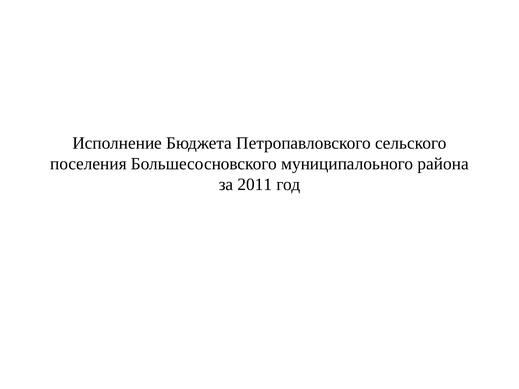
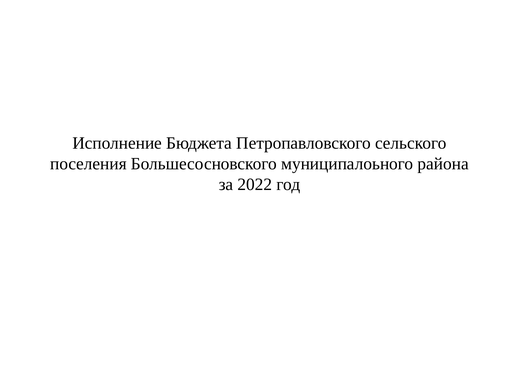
2011: 2011 -> 2022
